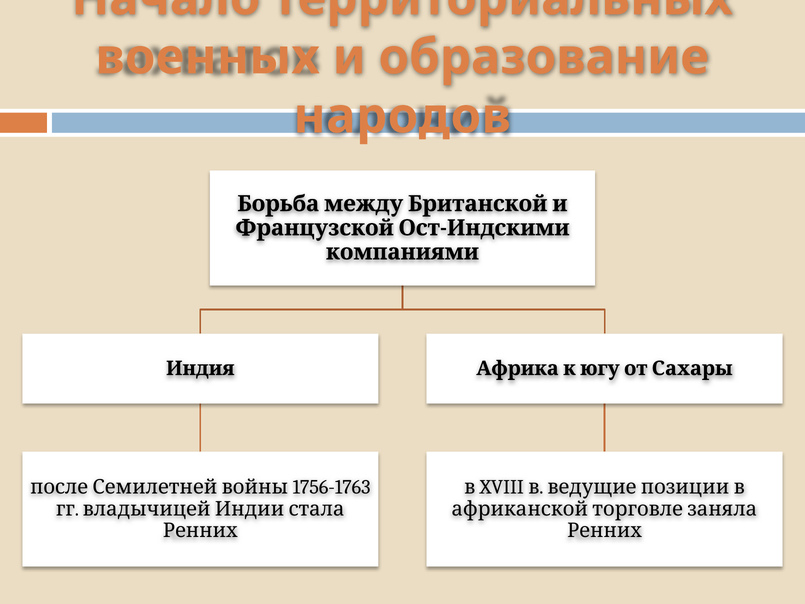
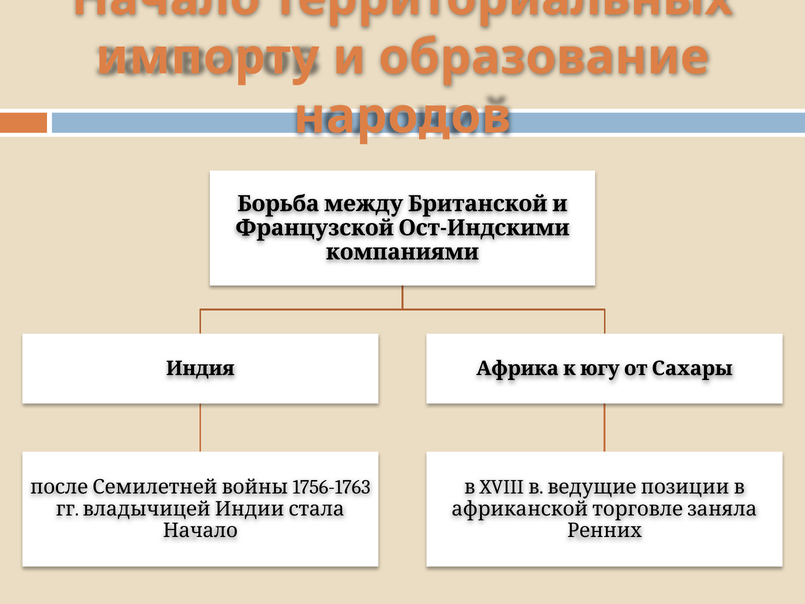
военных: военных -> импорту
Ренних at (200, 531): Ренних -> Начало
